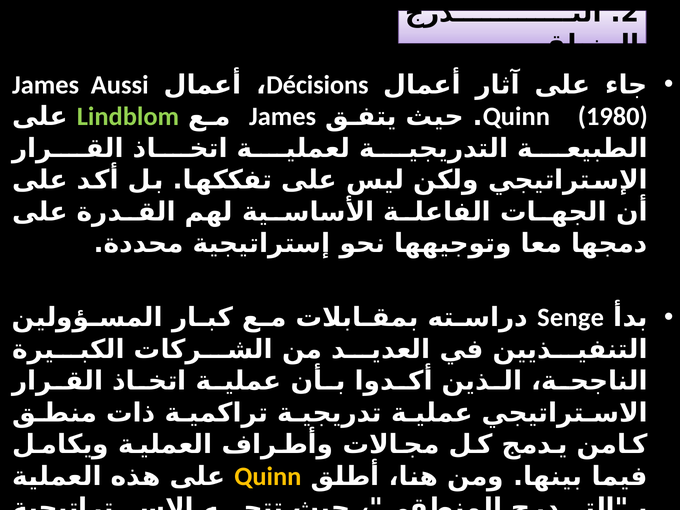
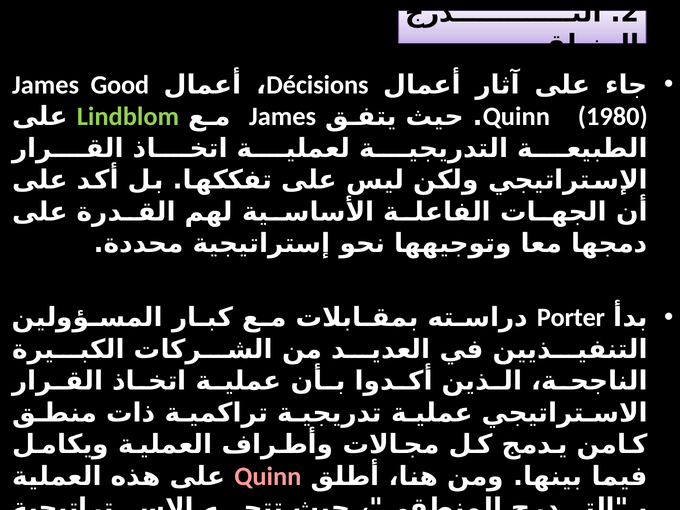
Aussi: Aussi -> Good
Senge: Senge -> Porter
Quinn at (268, 476) colour: yellow -> pink
